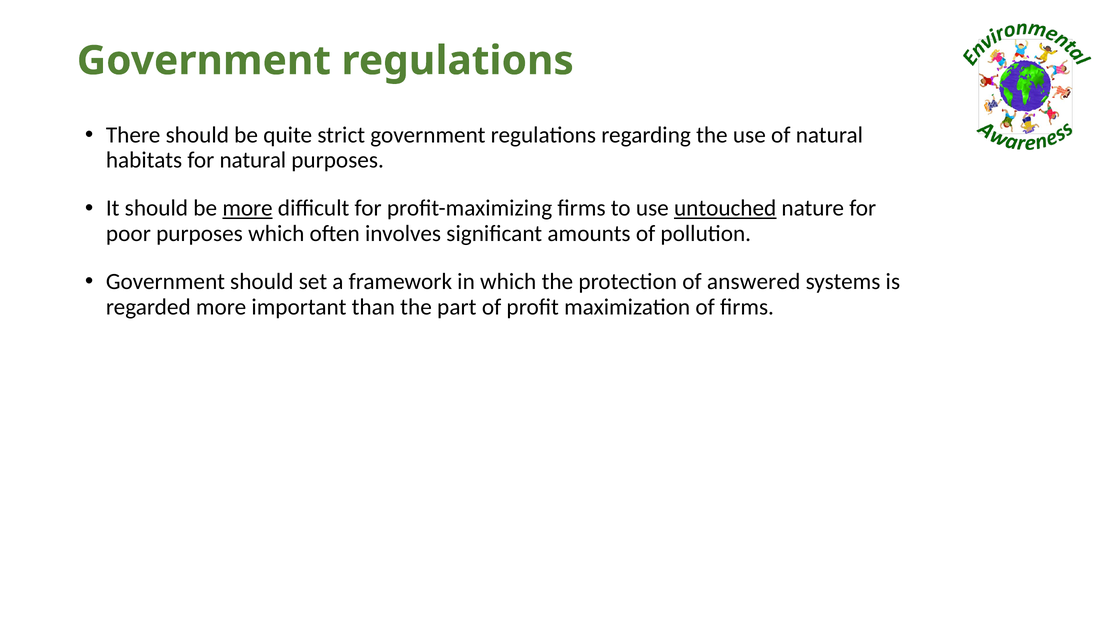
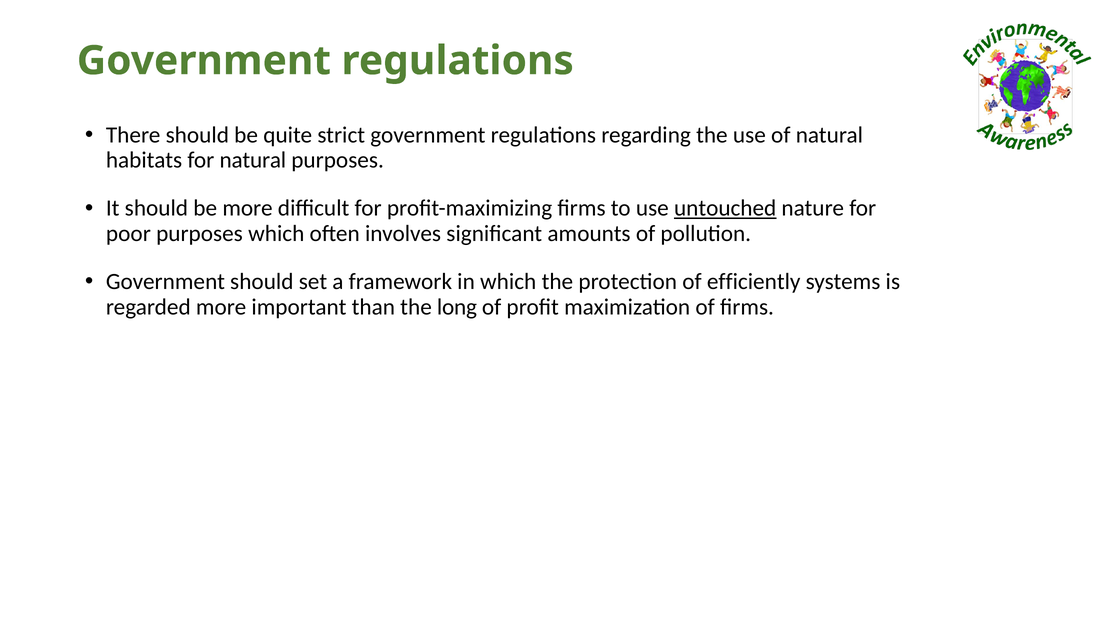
more at (248, 208) underline: present -> none
answered: answered -> efficiently
part: part -> long
